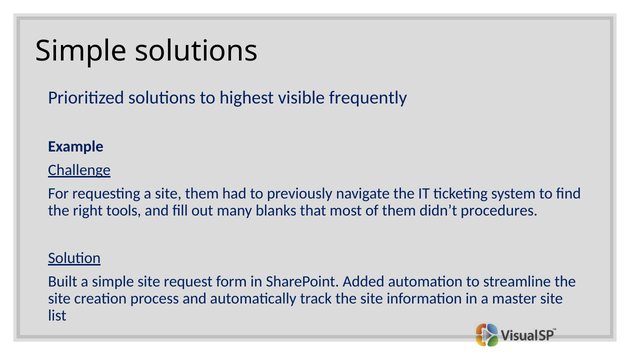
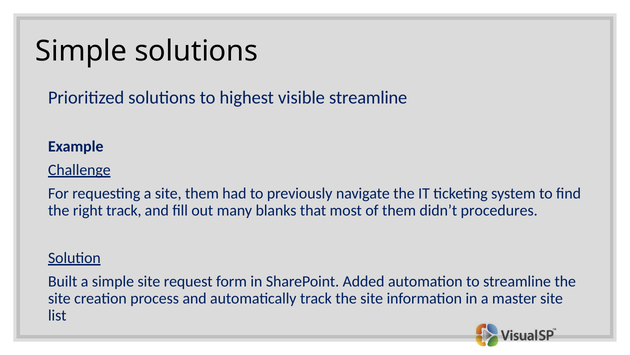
visible frequently: frequently -> streamline
right tools: tools -> track
